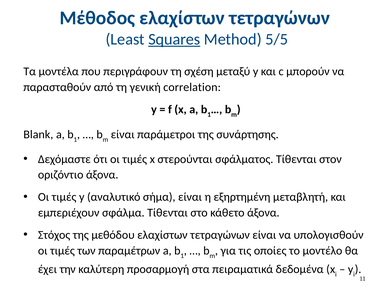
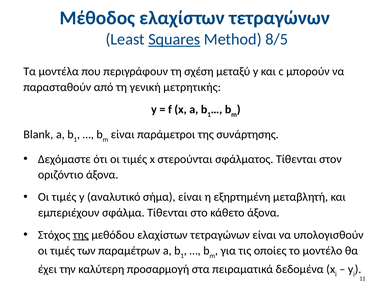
5/5: 5/5 -> 8/5
correlation: correlation -> μετρητικής
της at (81, 235) underline: none -> present
